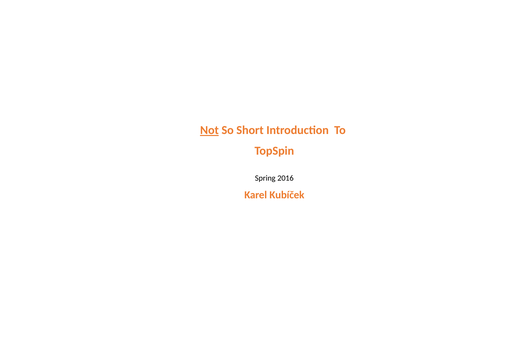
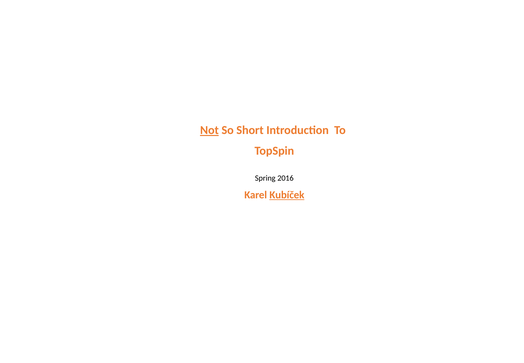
Kubíček underline: none -> present
